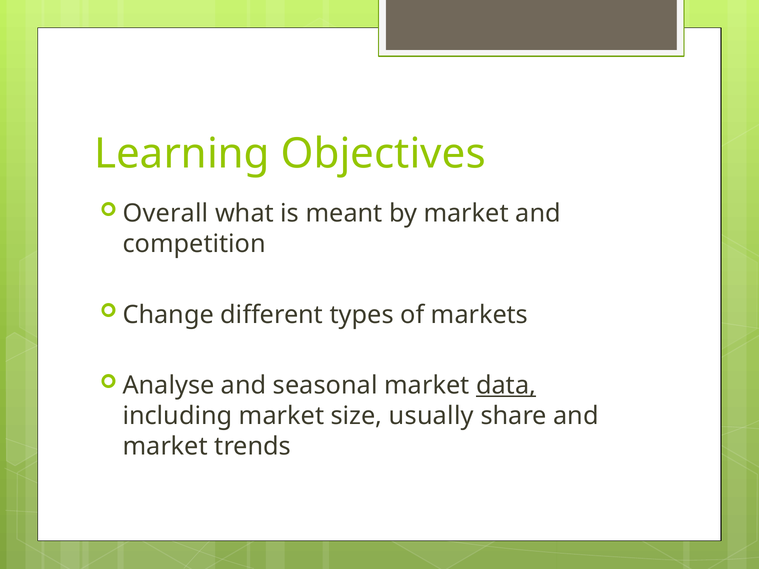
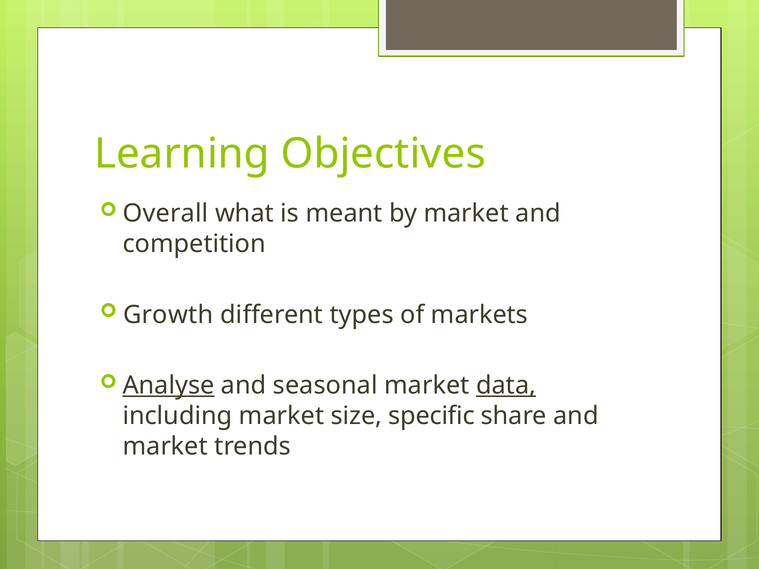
Change: Change -> Growth
Analyse underline: none -> present
usually: usually -> specific
